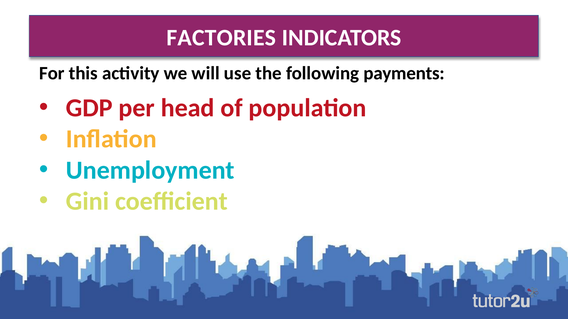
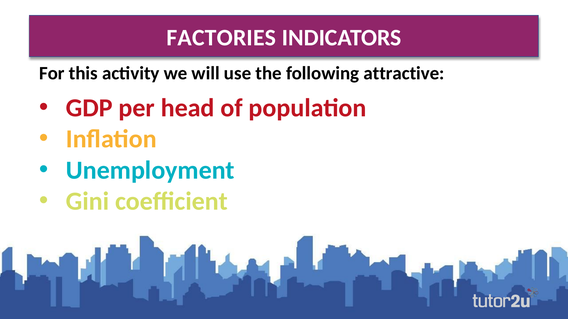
payments: payments -> attractive
